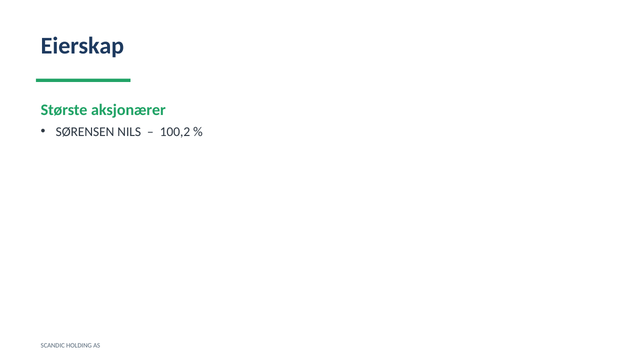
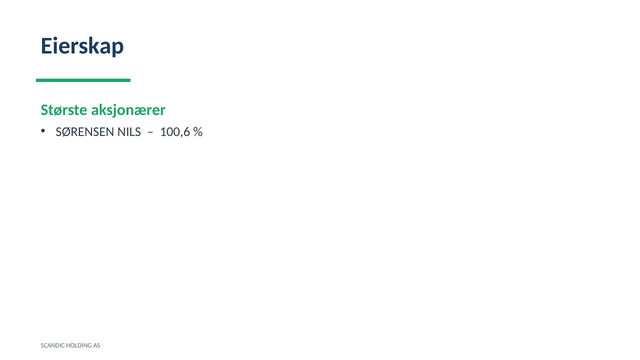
100,2: 100,2 -> 100,6
